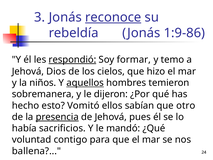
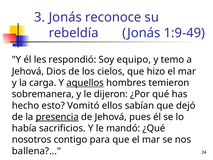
reconoce underline: present -> none
1:9-86: 1:9-86 -> 1:9-49
respondió underline: present -> none
formar: formar -> equipo
niños: niños -> carga
otro: otro -> dejó
voluntad: voluntad -> nosotros
